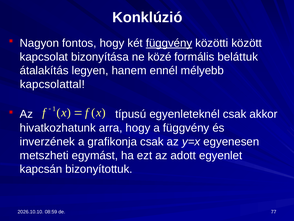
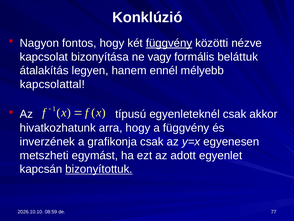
között: között -> nézve
közé: közé -> vagy
bizonyítottuk underline: none -> present
